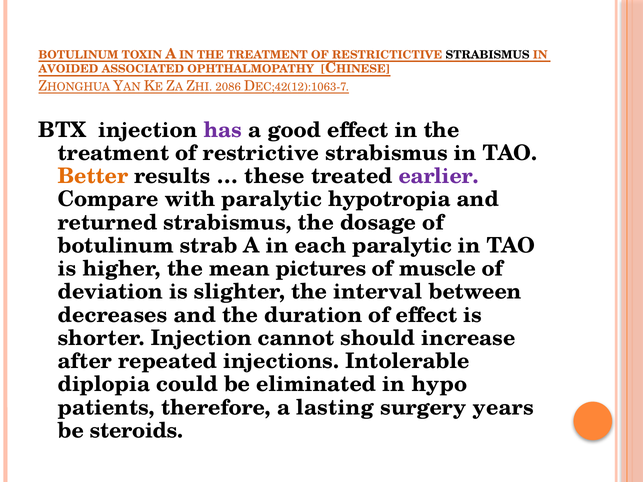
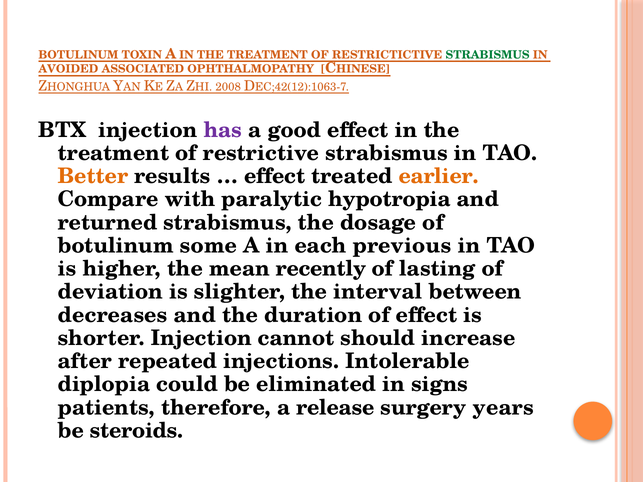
STRABISMUS at (488, 55) colour: black -> green
2086: 2086 -> 2008
these at (274, 176): these -> effect
earlier colour: purple -> orange
strab: strab -> some
each paralytic: paralytic -> previous
pictures: pictures -> recently
muscle: muscle -> lasting
hypo: hypo -> signs
lasting: lasting -> release
